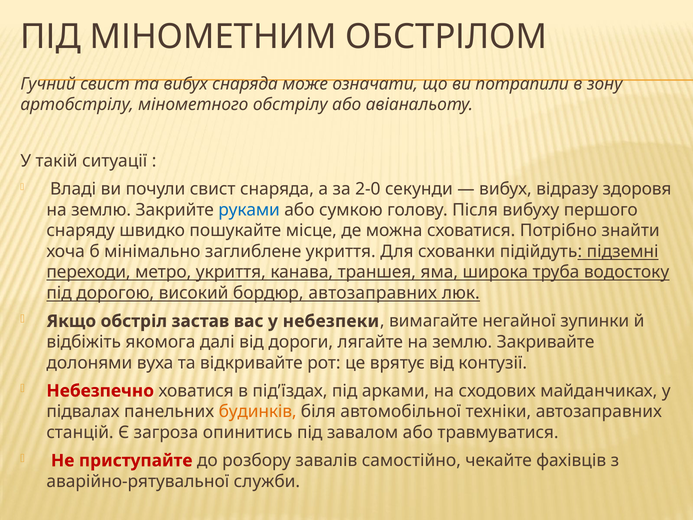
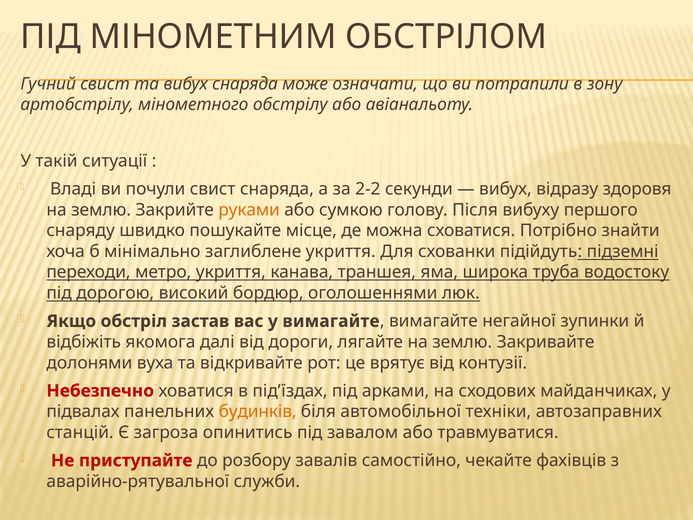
2-0: 2-0 -> 2-2
руками colour: blue -> orange
бордюр автозаправних: автозаправних -> оголошеннями
у небезпеки: небезпеки -> вимагайте
